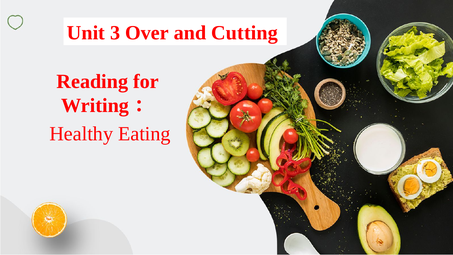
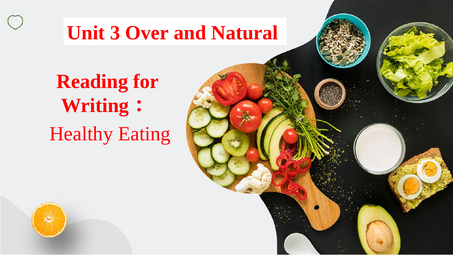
Cutting: Cutting -> Natural
